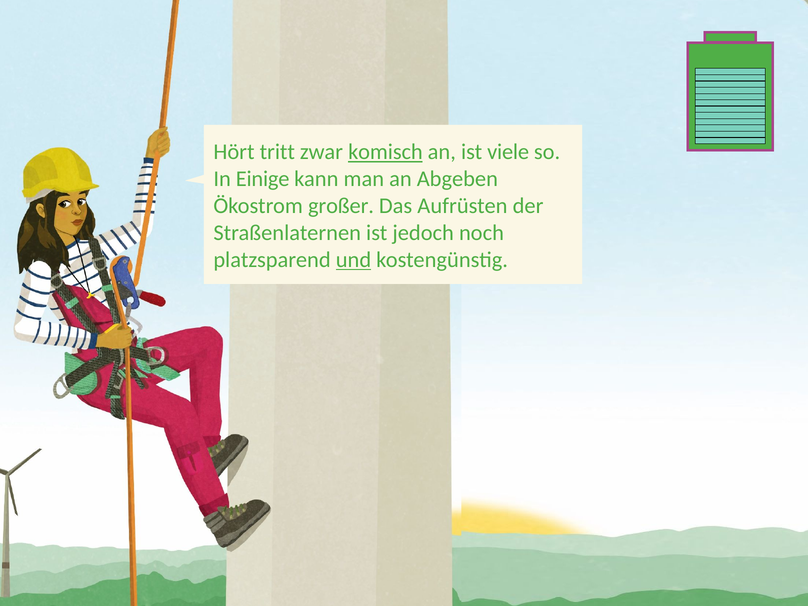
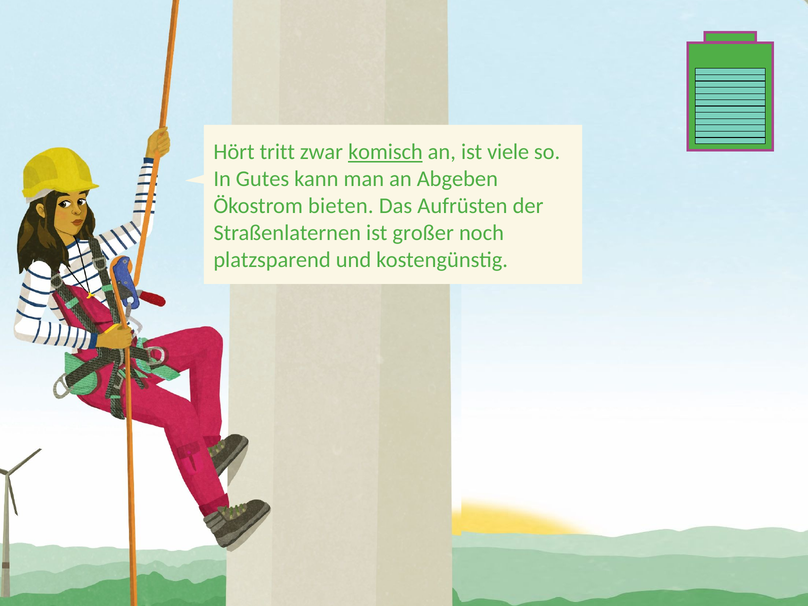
Einige: Einige -> Gutes
großer: großer -> bieten
jedoch: jedoch -> großer
und underline: present -> none
